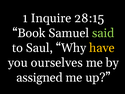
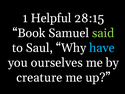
Inquire: Inquire -> Helpful
have colour: yellow -> light blue
assigned: assigned -> creature
